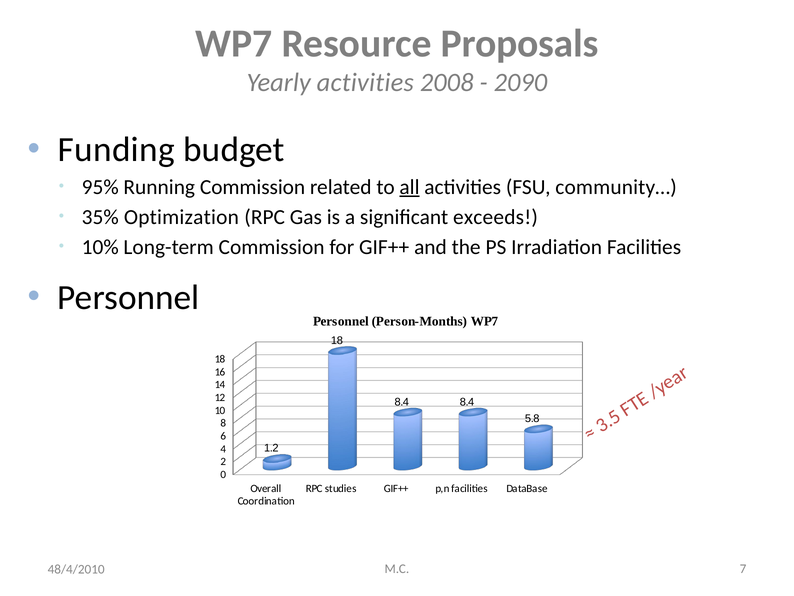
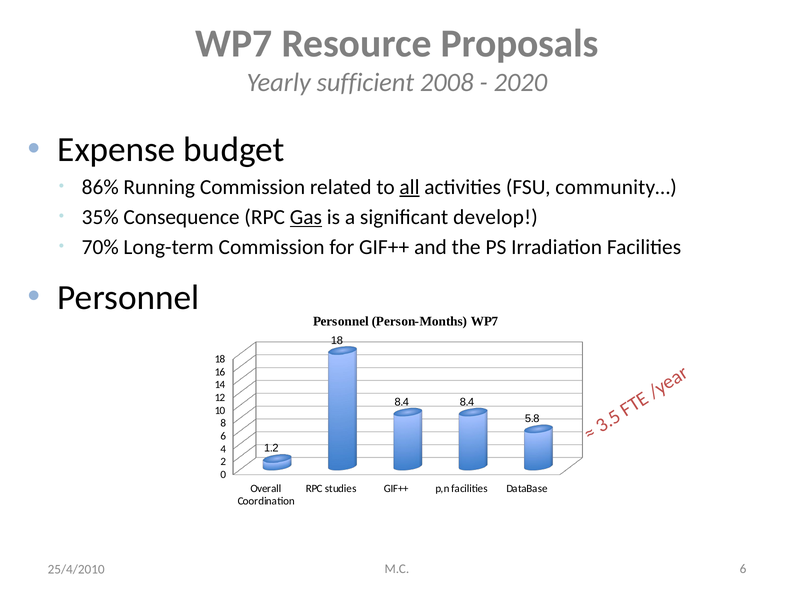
Yearly activities: activities -> sufficient
2090: 2090 -> 2020
Funding: Funding -> Expense
95%: 95% -> 86%
Optimization: Optimization -> Consequence
Gas underline: none -> present
exceeds: exceeds -> develop
10%: 10% -> 70%
M.C 7: 7 -> 6
48/4/2010: 48/4/2010 -> 25/4/2010
